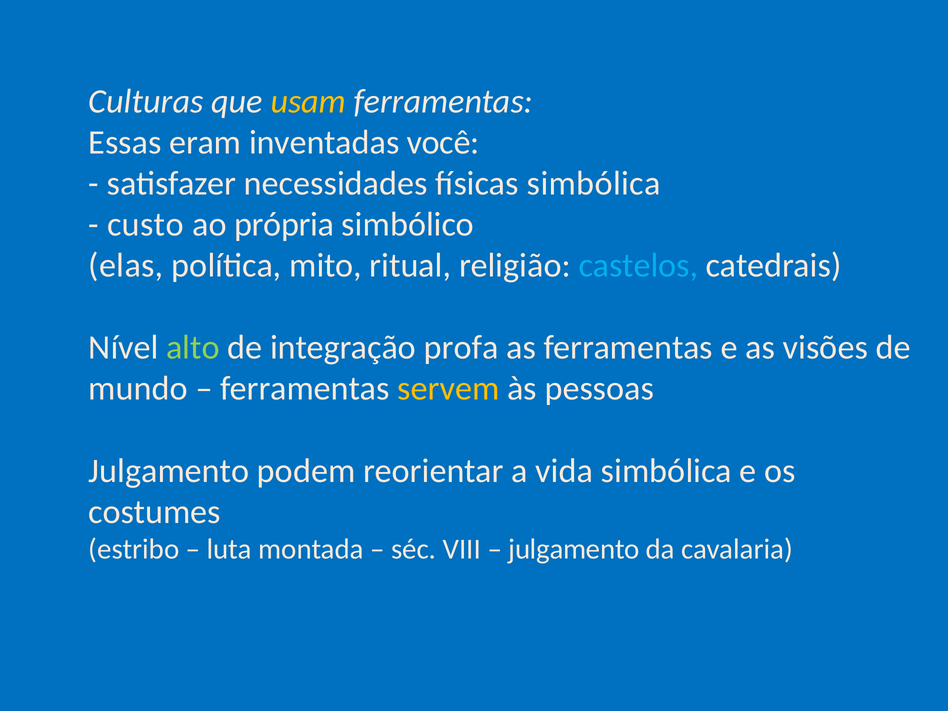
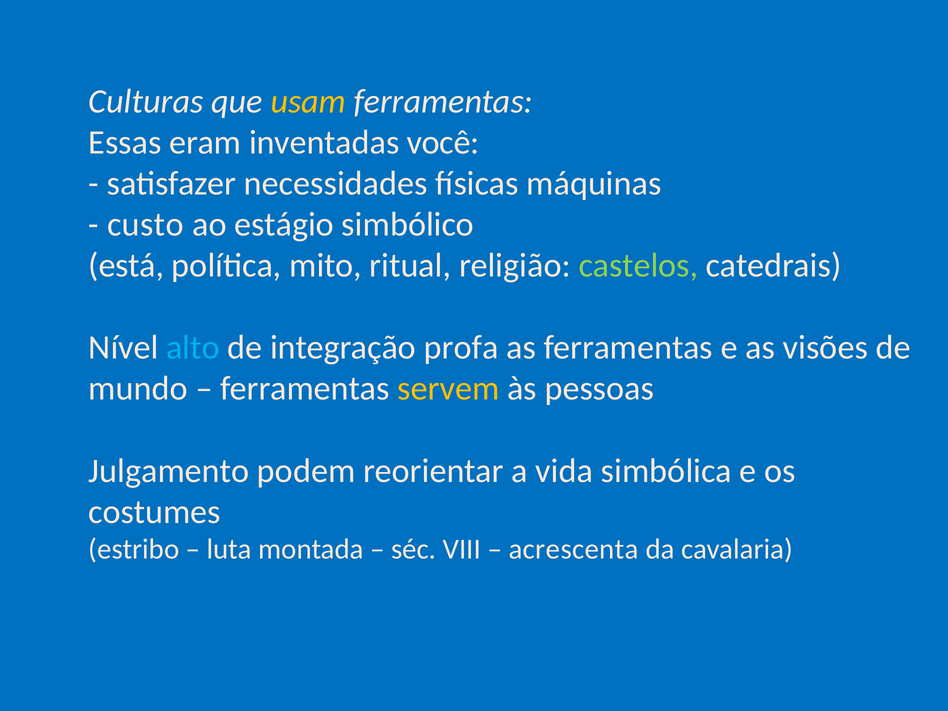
físicas simbólica: simbólica -> máquinas
própria: própria -> estágio
elas: elas -> está
castelos colour: light blue -> light green
alto colour: light green -> light blue
julgamento at (574, 549): julgamento -> acrescenta
